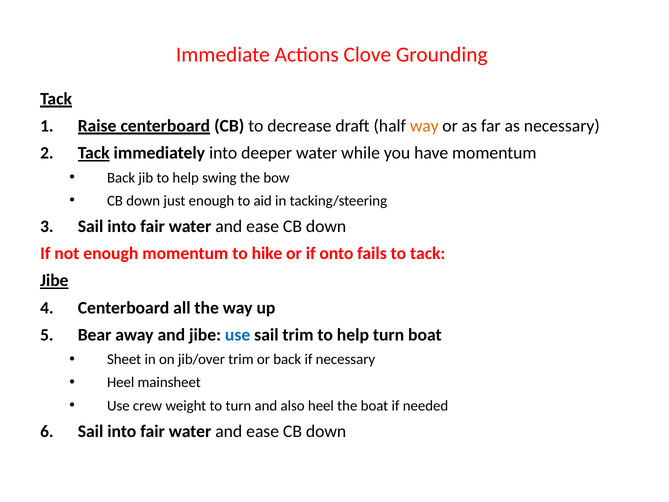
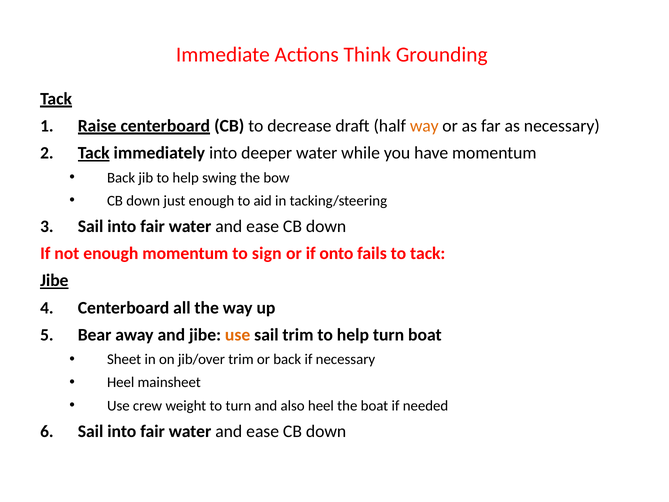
Clove: Clove -> Think
hike: hike -> sign
use at (238, 335) colour: blue -> orange
